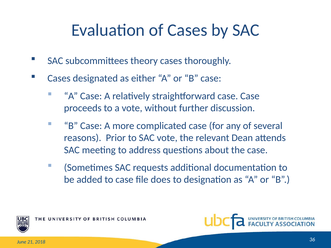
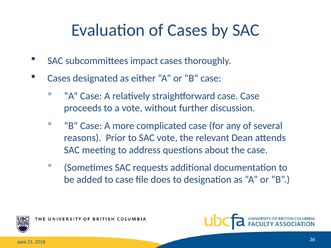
theory: theory -> impact
